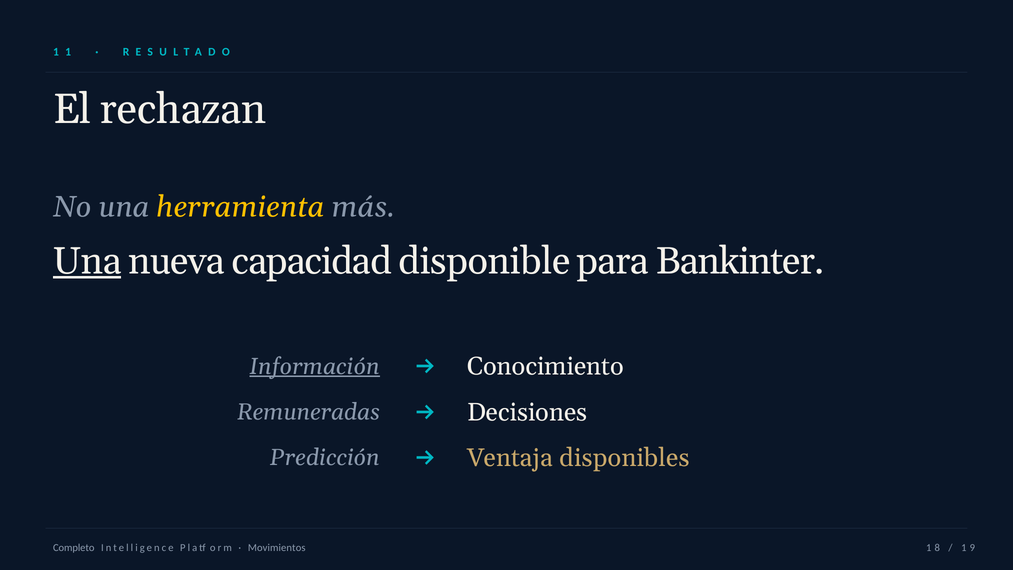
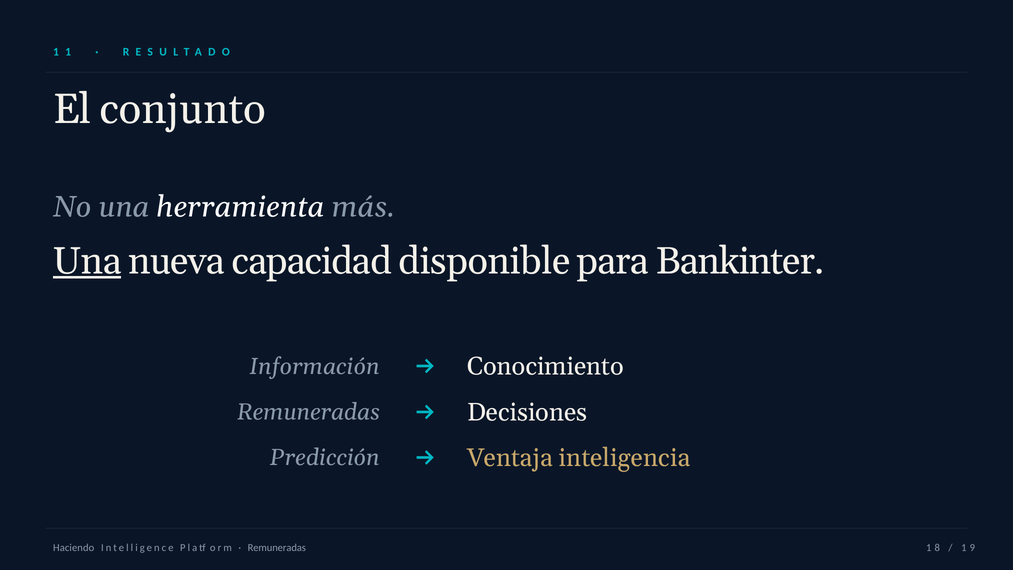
rechazan: rechazan -> conjunto
herramienta colour: yellow -> white
Información underline: present -> none
disponibles: disponibles -> inteligencia
Completo: Completo -> Haciendo
Movimientos at (277, 548): Movimientos -> Remuneradas
